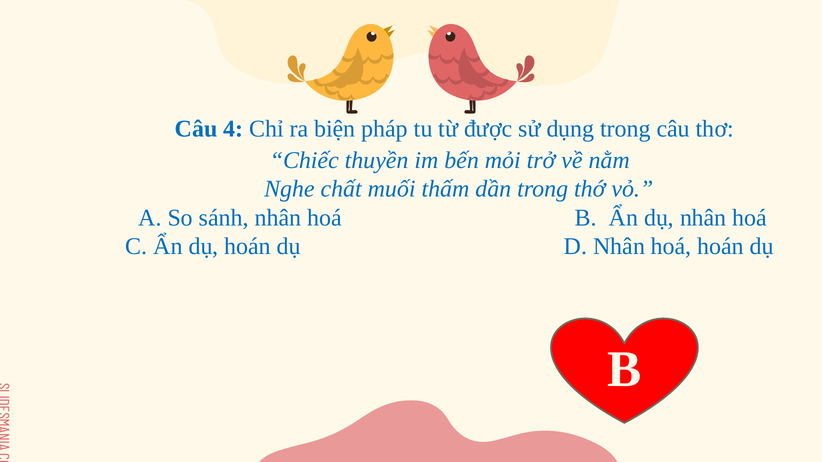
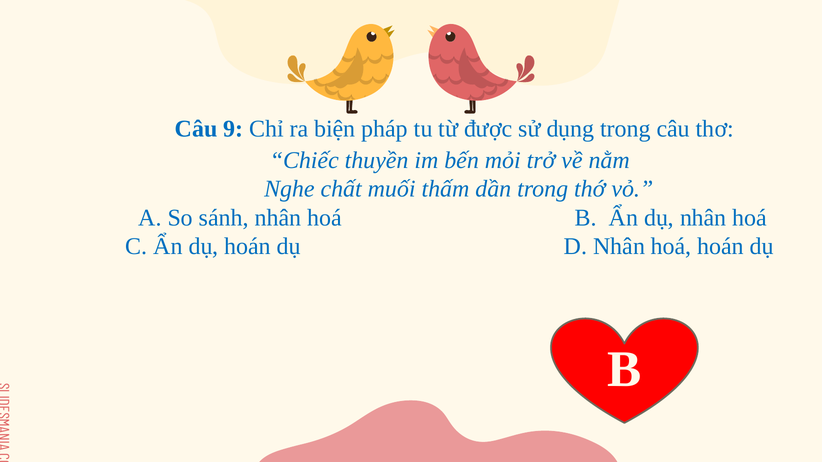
4: 4 -> 9
